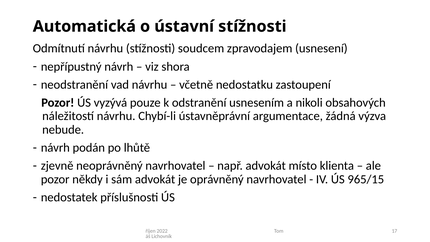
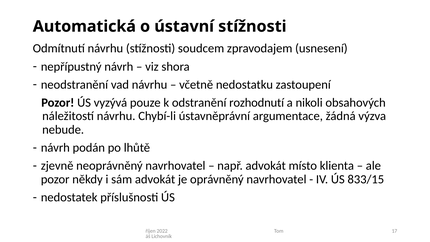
usnesením: usnesením -> rozhodnutí
965/15: 965/15 -> 833/15
